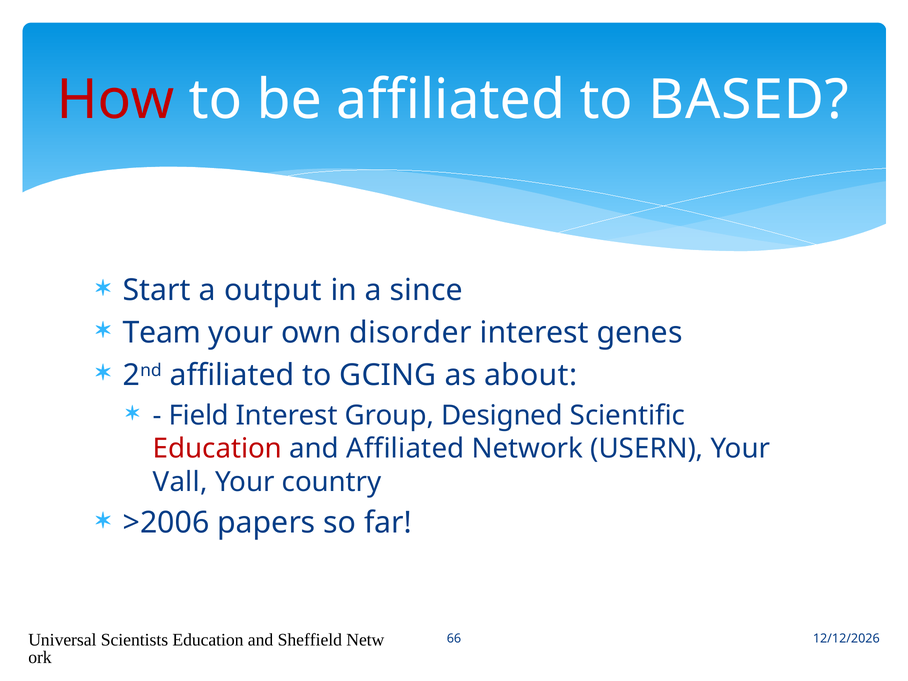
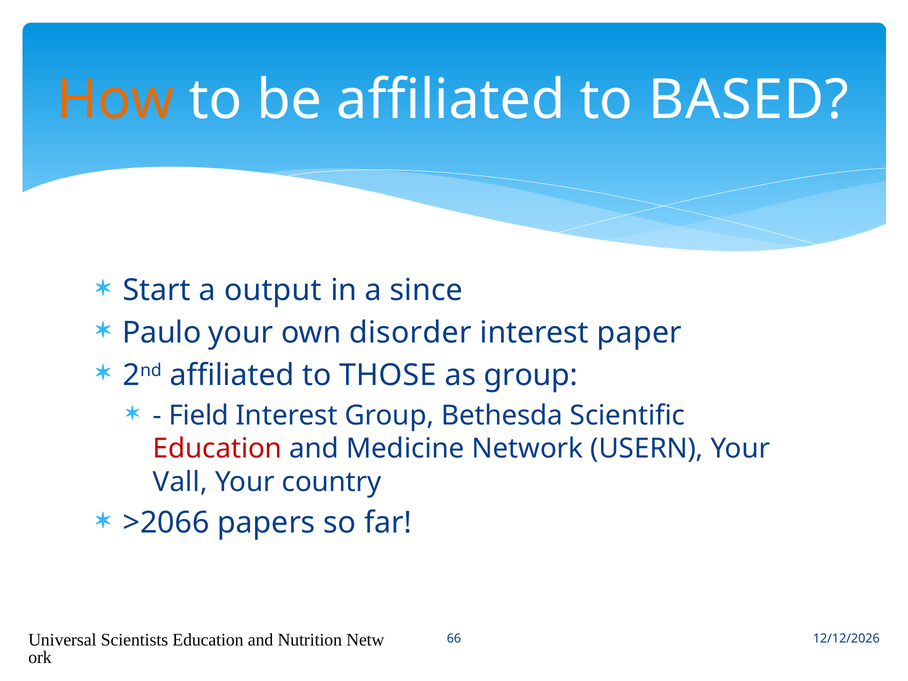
How colour: red -> orange
Team: Team -> Paulo
genes: genes -> paper
GCING: GCING -> THOSE
as about: about -> group
Designed: Designed -> Bethesda
and Affiliated: Affiliated -> Medicine
>2006: >2006 -> >2066
Sheffield: Sheffield -> Nutrition
